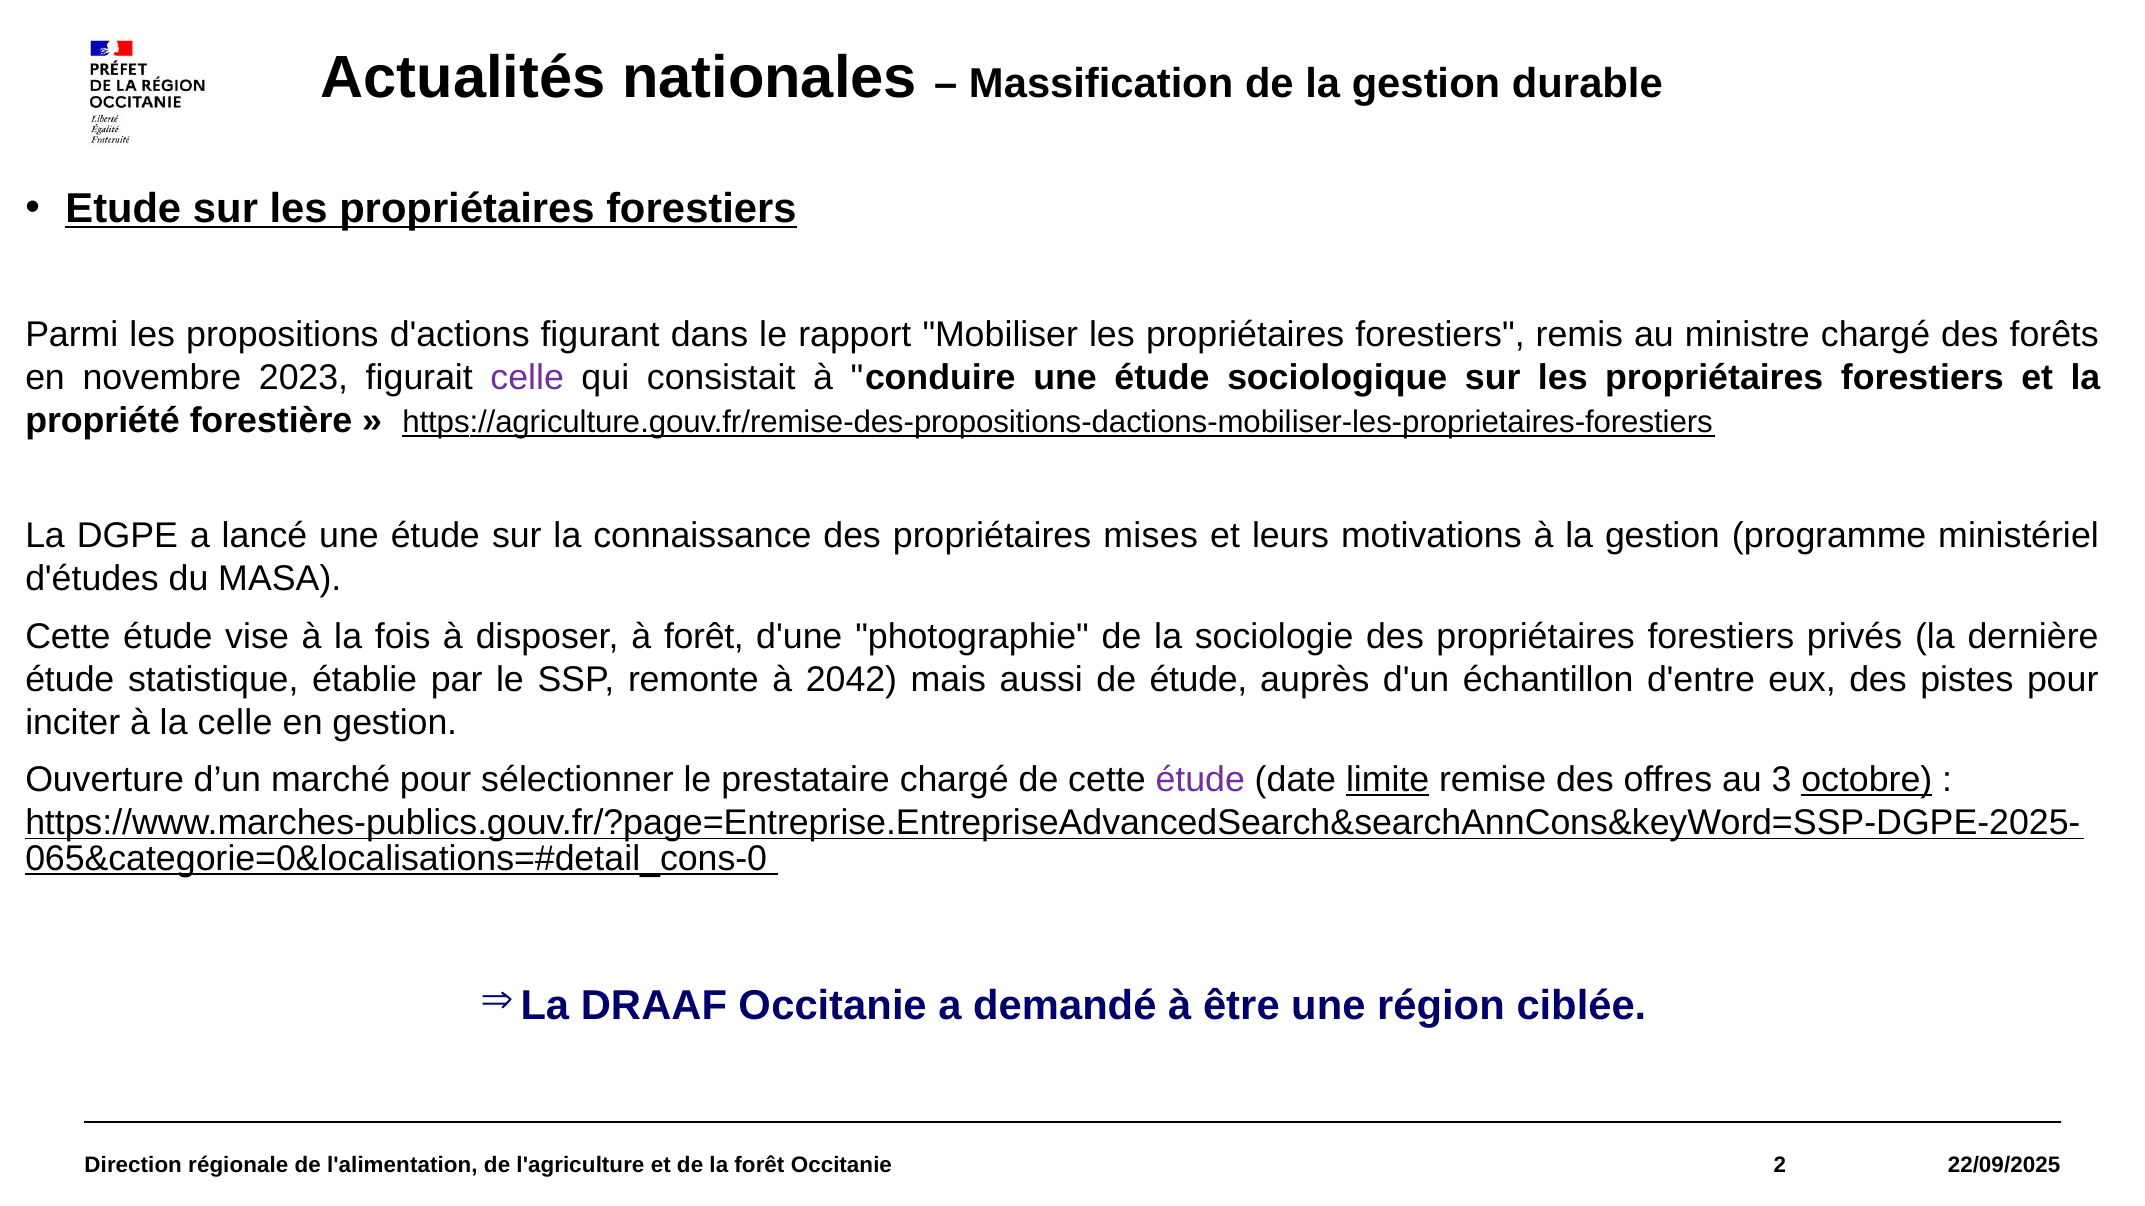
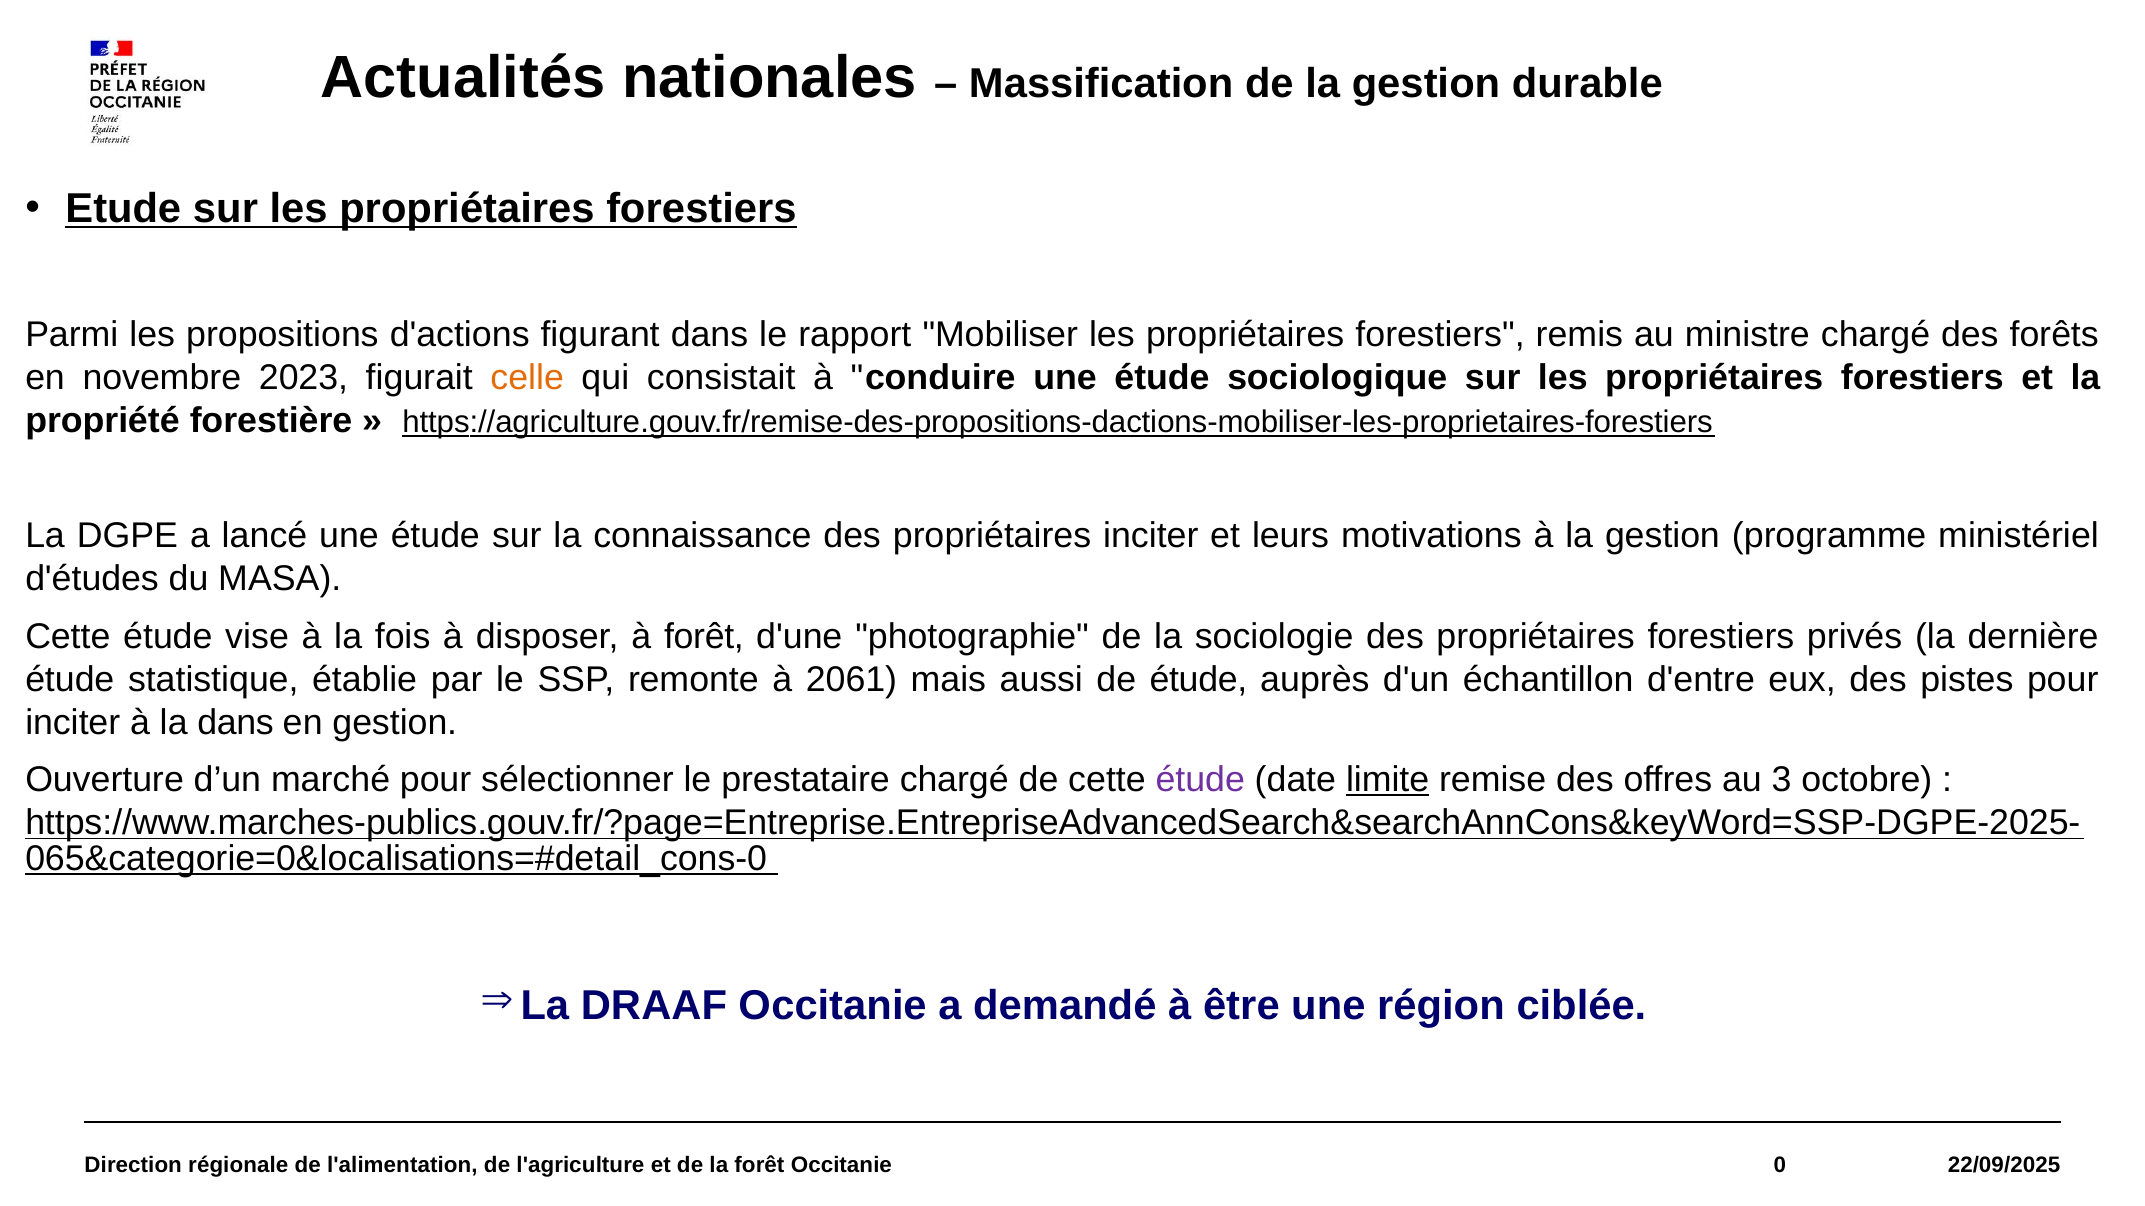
celle at (527, 378) colour: purple -> orange
propriétaires mises: mises -> inciter
2042: 2042 -> 2061
la celle: celle -> dans
octobre underline: present -> none
2: 2 -> 0
